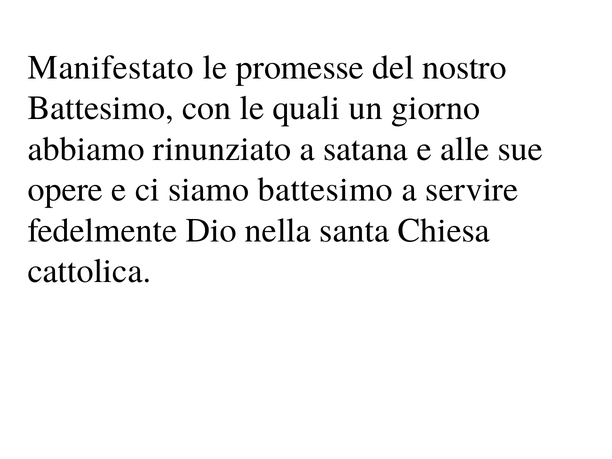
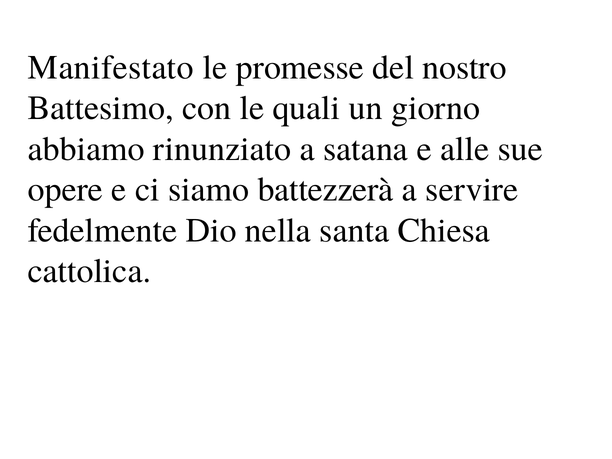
siamo battesimo: battesimo -> battezzerà
